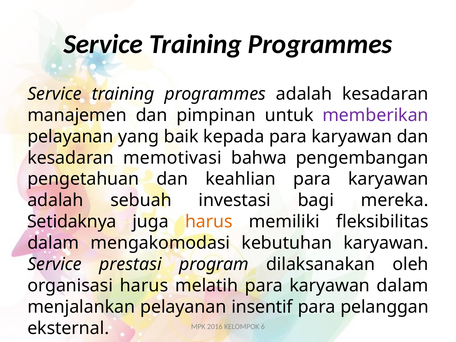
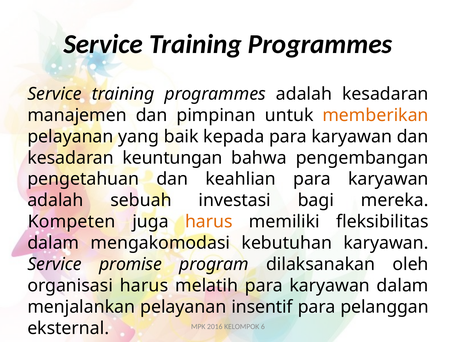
memberikan colour: purple -> orange
memotivasi: memotivasi -> keuntungan
Setidaknya: Setidaknya -> Kompeten
prestasi: prestasi -> promise
